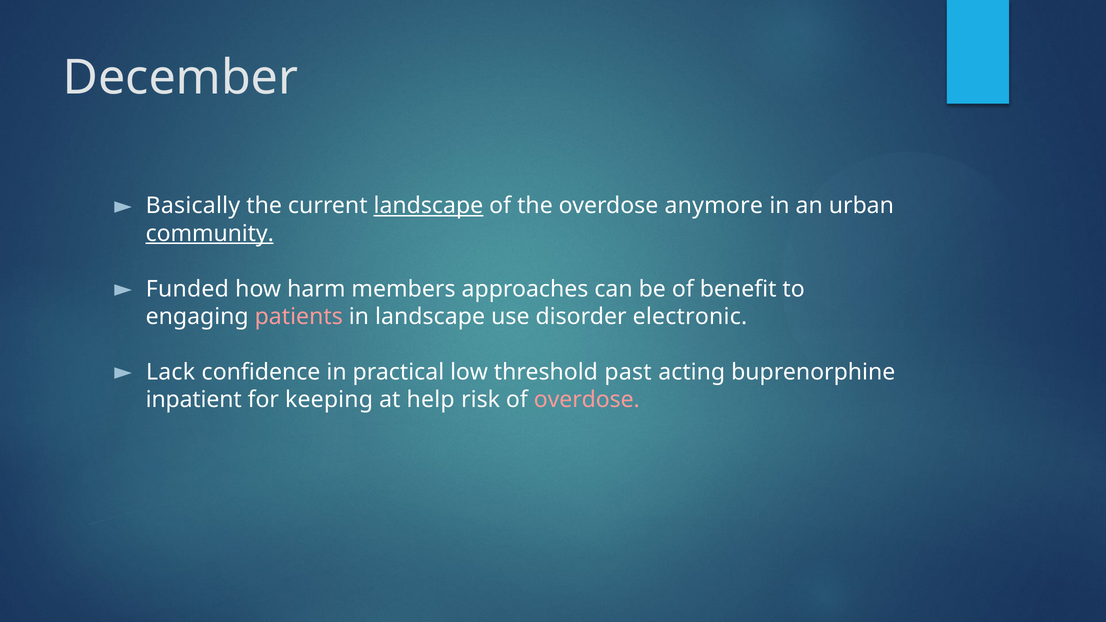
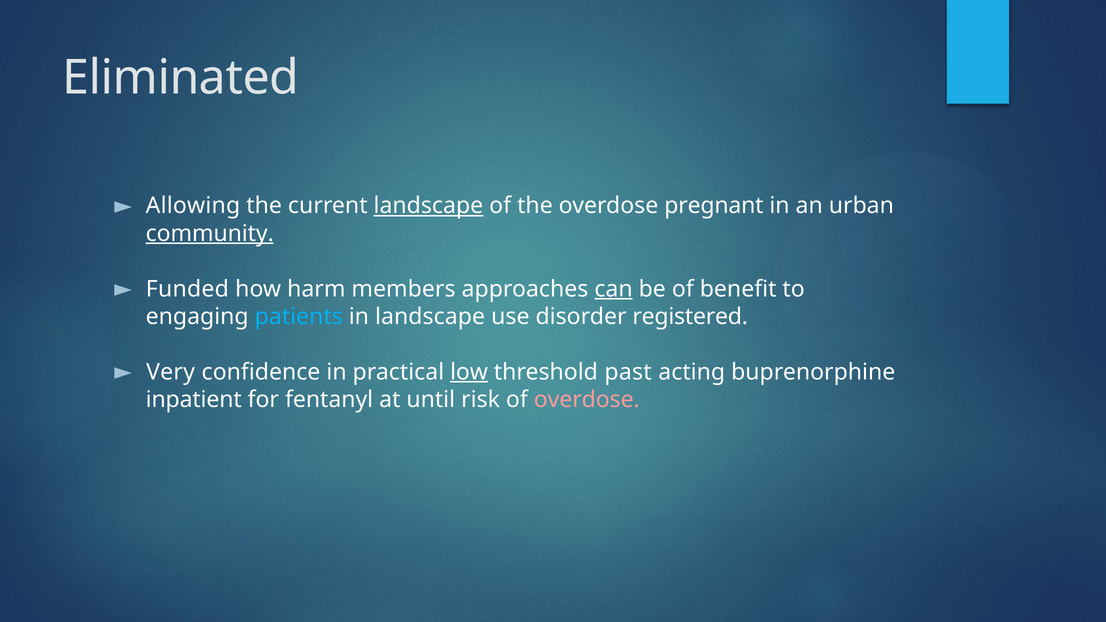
December: December -> Eliminated
Basically: Basically -> Allowing
anymore: anymore -> pregnant
can underline: none -> present
patients colour: pink -> light blue
electronic: electronic -> registered
Lack: Lack -> Very
low underline: none -> present
keeping: keeping -> fentanyl
help: help -> until
